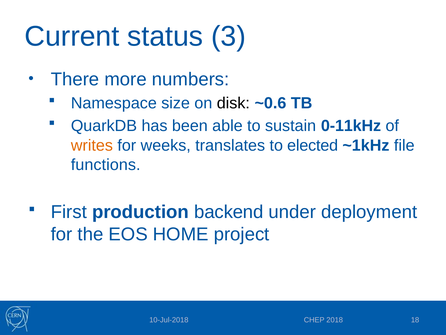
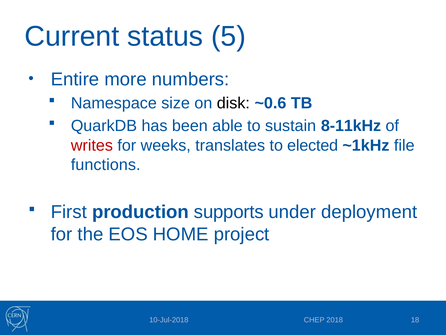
3: 3 -> 5
There: There -> Entire
0-11kHz: 0-11kHz -> 8-11kHz
writes colour: orange -> red
backend: backend -> supports
